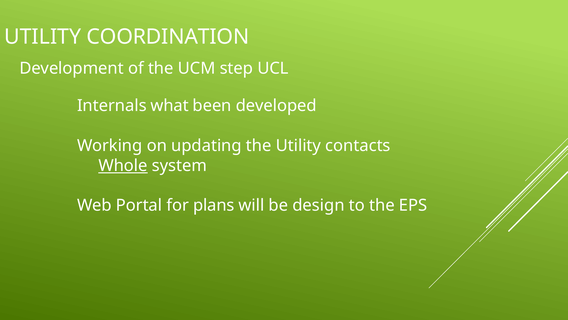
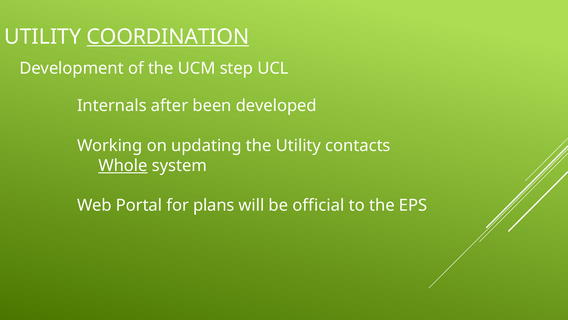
COORDINATION underline: none -> present
what: what -> after
design: design -> official
